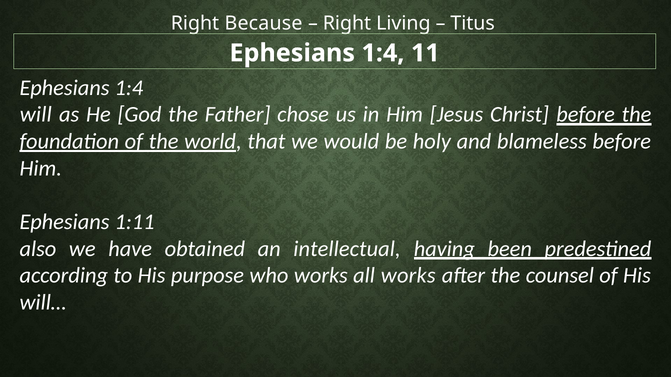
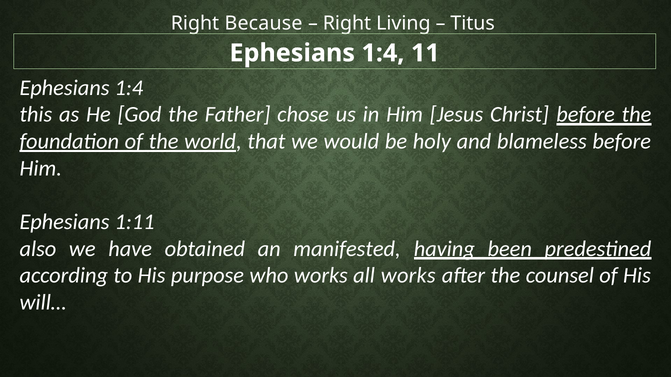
will: will -> this
intellectual: intellectual -> manifested
